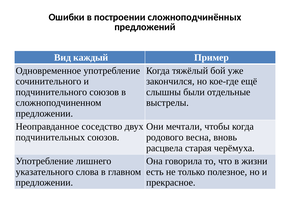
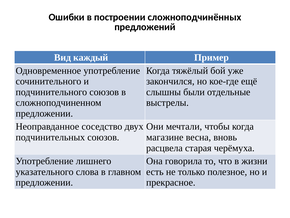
родового: родового -> магазине
